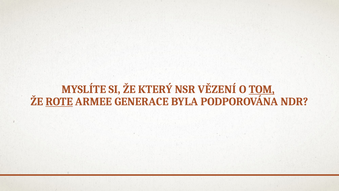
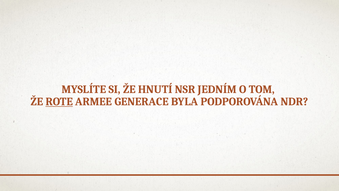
KTERÝ: KTERÝ -> HNUTÍ
VĚZENÍ: VĚZENÍ -> JEDNÍM
TOM underline: present -> none
